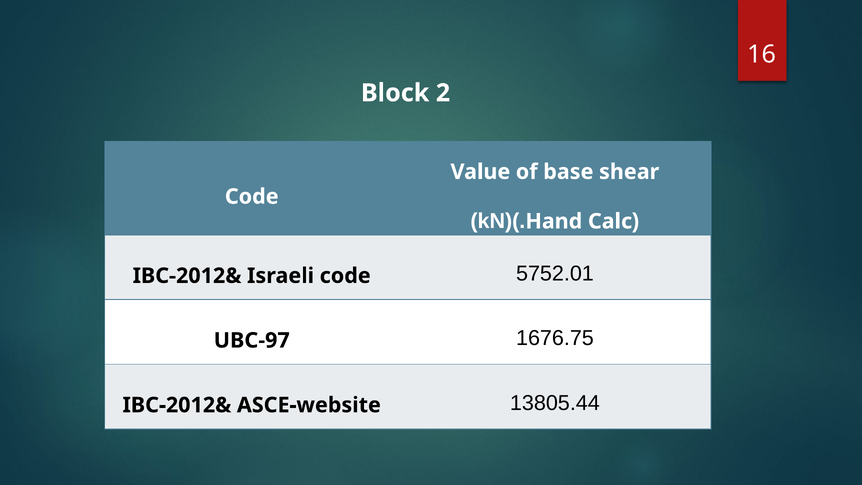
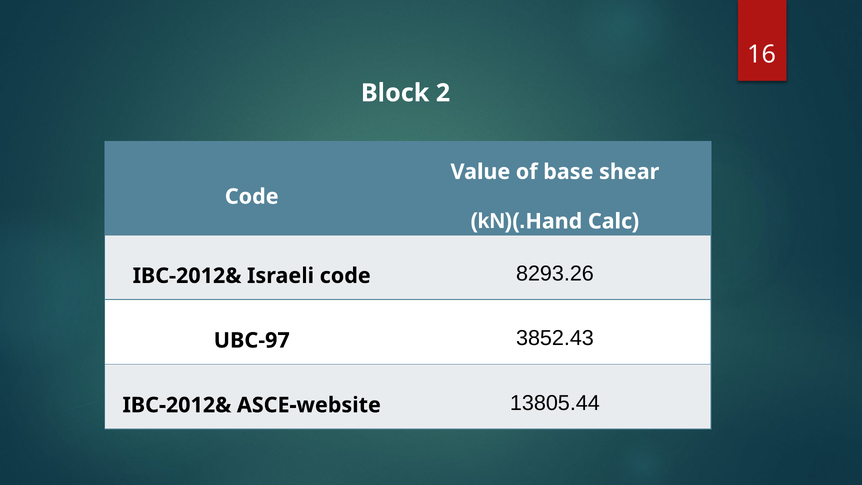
5752.01: 5752.01 -> 8293.26
1676.75: 1676.75 -> 3852.43
